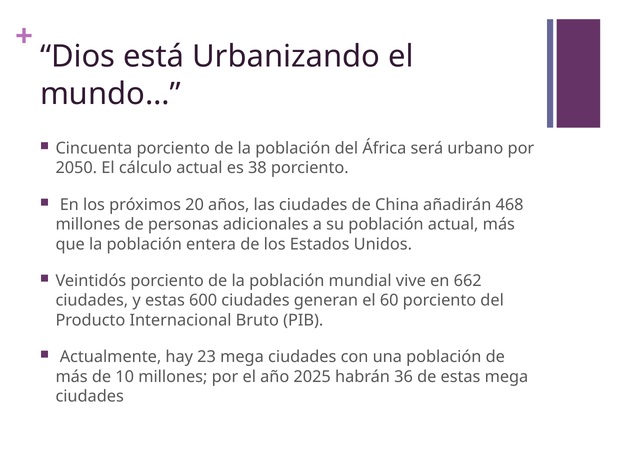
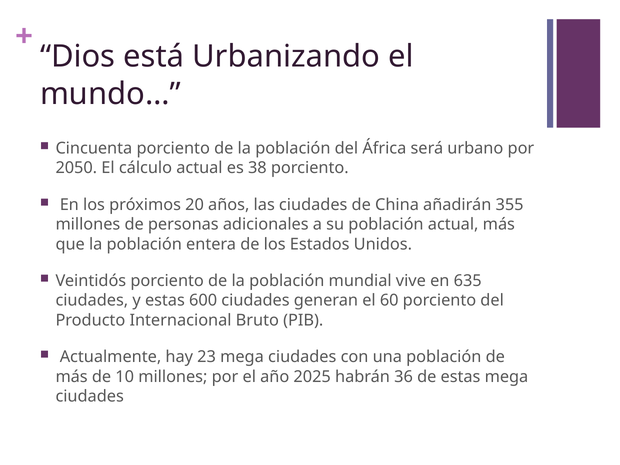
468: 468 -> 355
662: 662 -> 635
